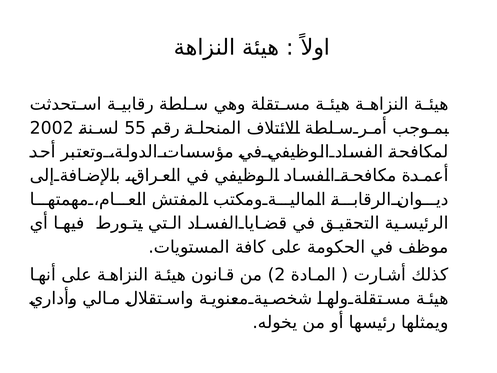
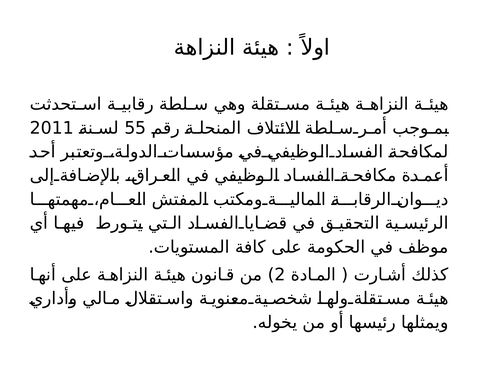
2002: 2002 -> 2011
